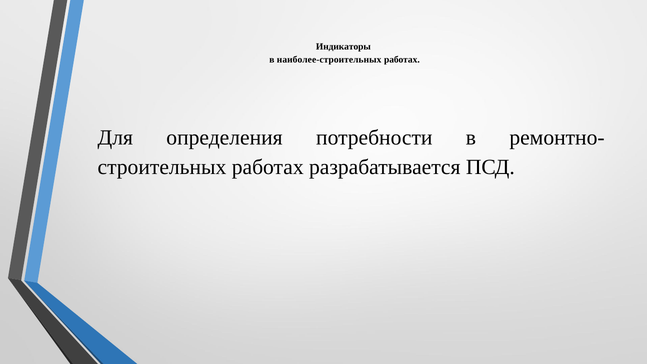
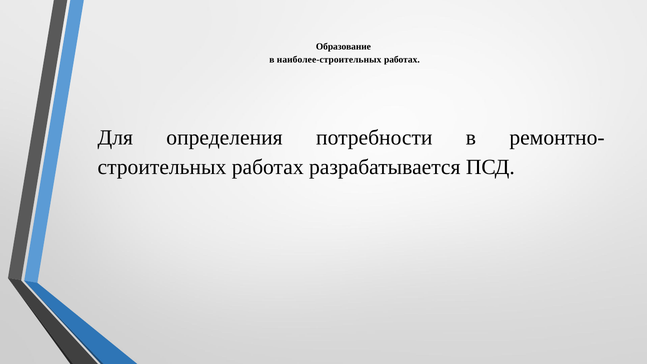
Индикаторы: Индикаторы -> Образование
